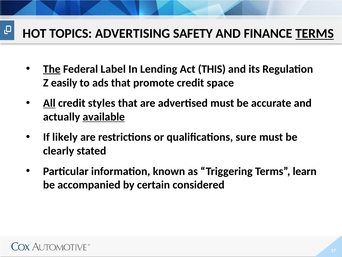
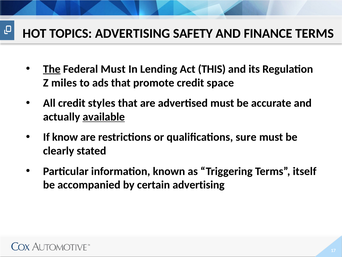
TERMS at (315, 34) underline: present -> none
Federal Label: Label -> Must
easily: easily -> miles
All underline: present -> none
likely: likely -> know
learn: learn -> itself
certain considered: considered -> advertising
